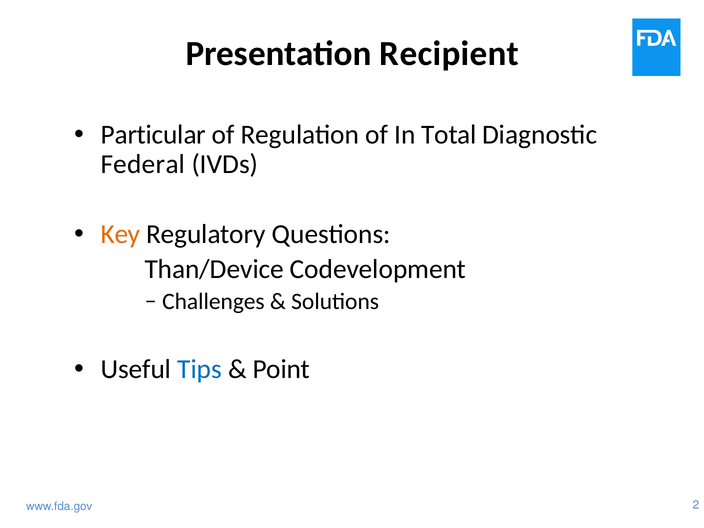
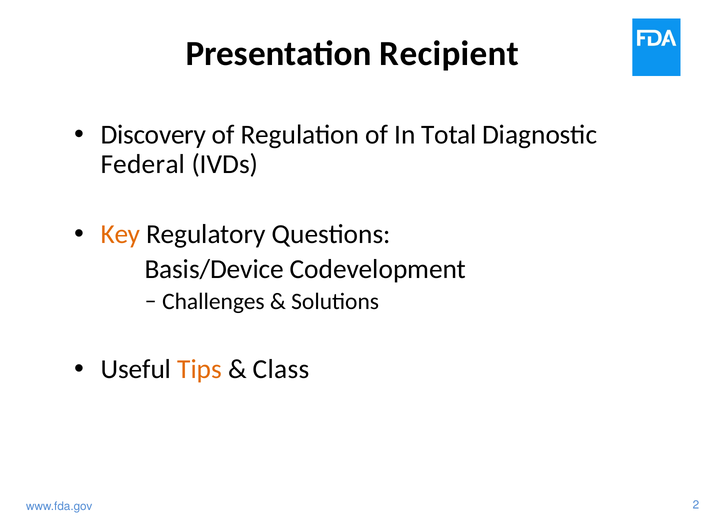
Particular: Particular -> Discovery
Than/Device: Than/Device -> Basis/Device
Tips colour: blue -> orange
Point: Point -> Class
